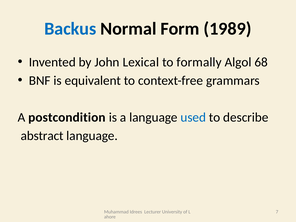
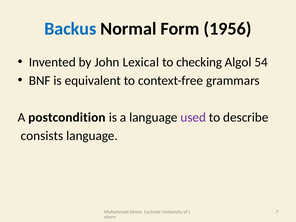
1989: 1989 -> 1956
formally: formally -> checking
68: 68 -> 54
used colour: blue -> purple
abstract: abstract -> consists
